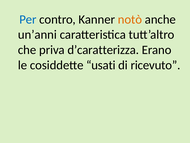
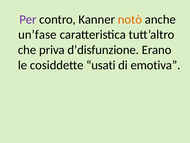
Per colour: blue -> purple
un’anni: un’anni -> un’fase
d’caratterizza: d’caratterizza -> d’disfunzione
ricevuto: ricevuto -> emotiva
